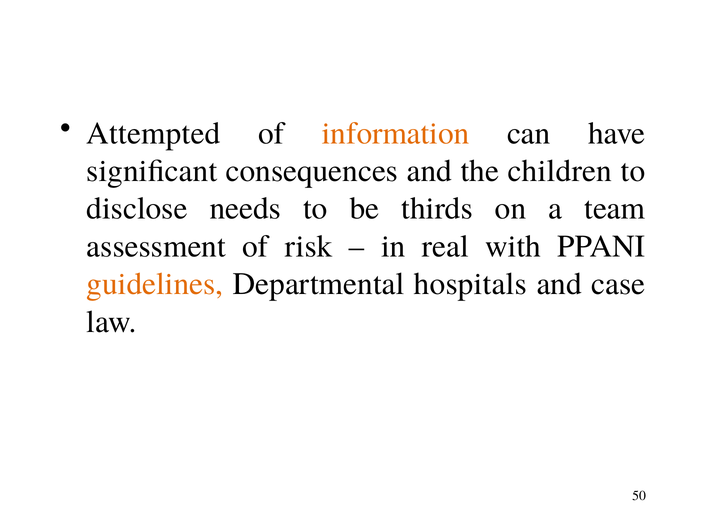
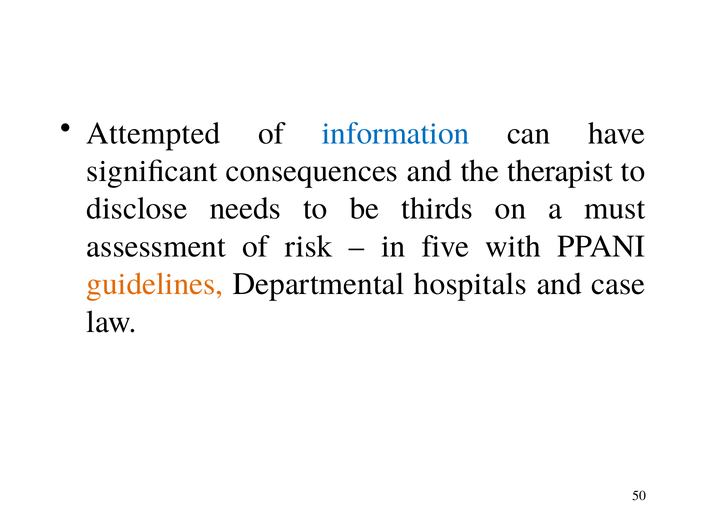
information colour: orange -> blue
children: children -> therapist
team: team -> must
real: real -> five
